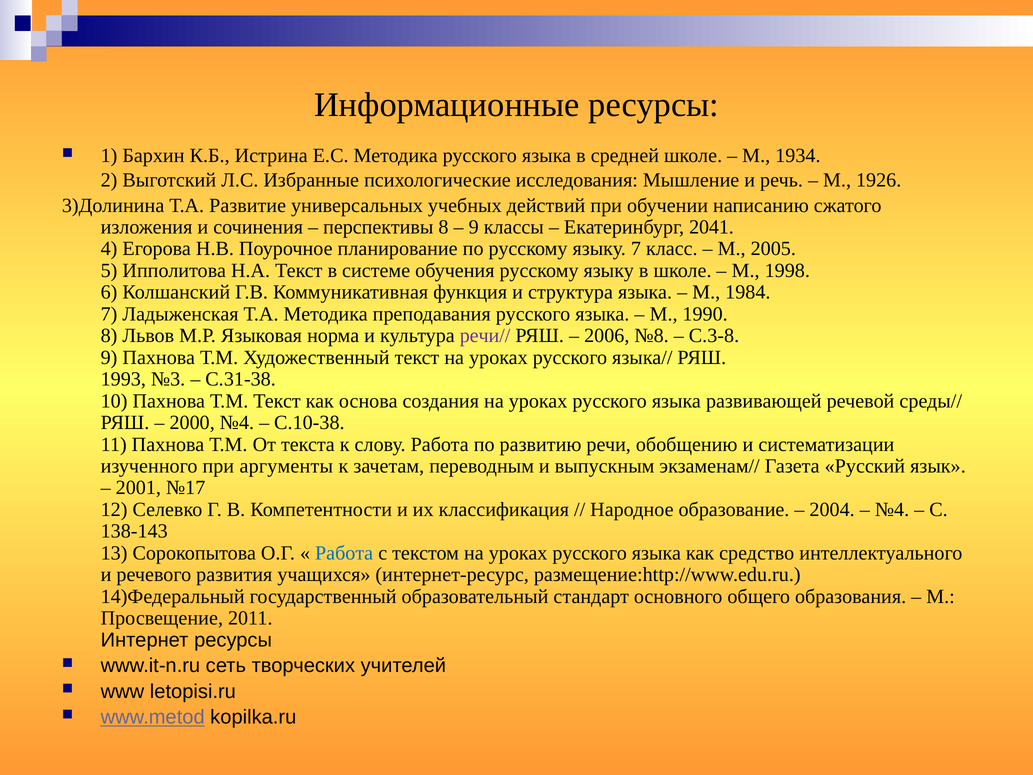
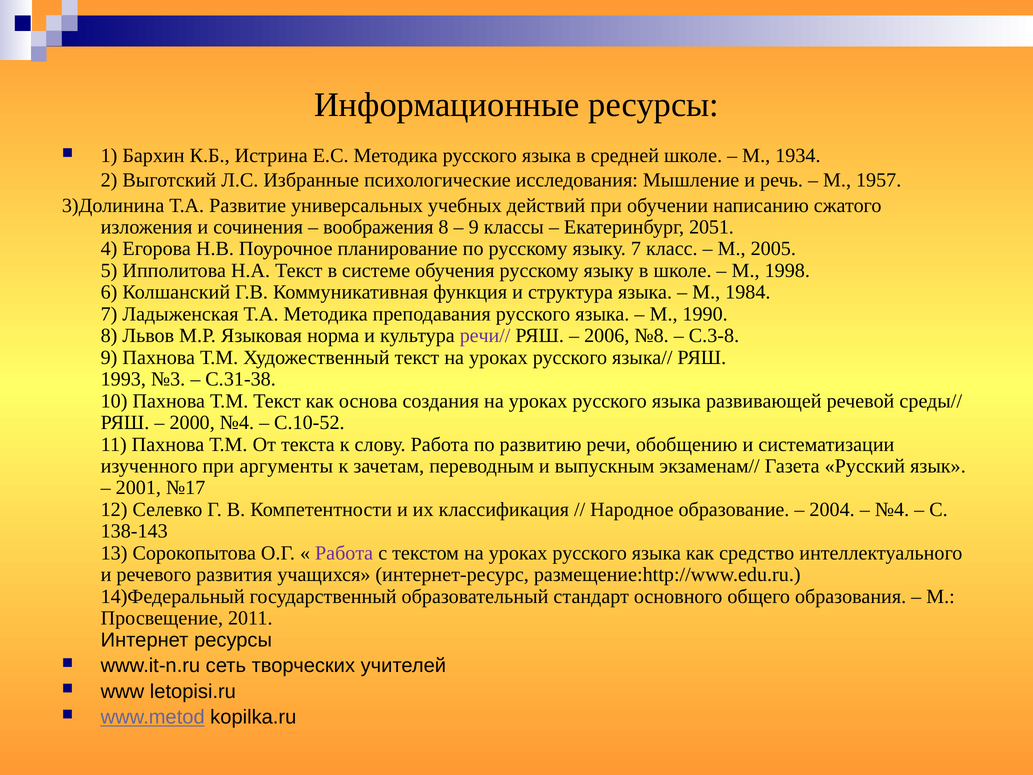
1926: 1926 -> 1957
перспективы: перспективы -> воображения
2041: 2041 -> 2051
С.10-38: С.10-38 -> С.10-52
Работа at (344, 553) colour: blue -> purple
